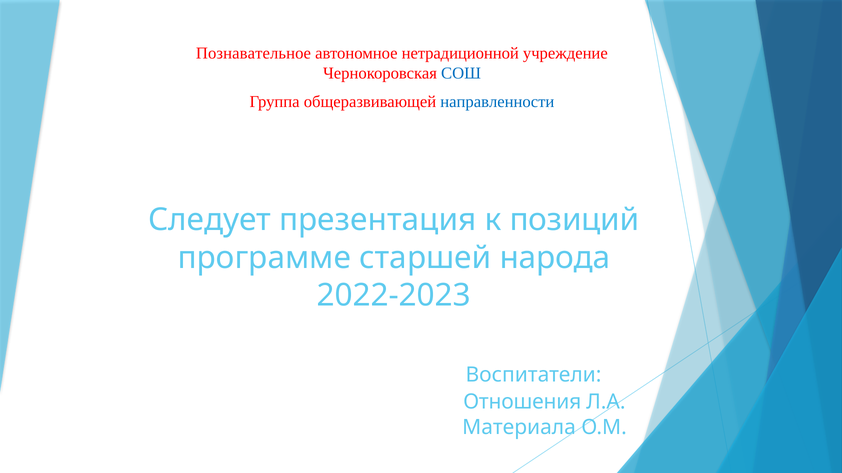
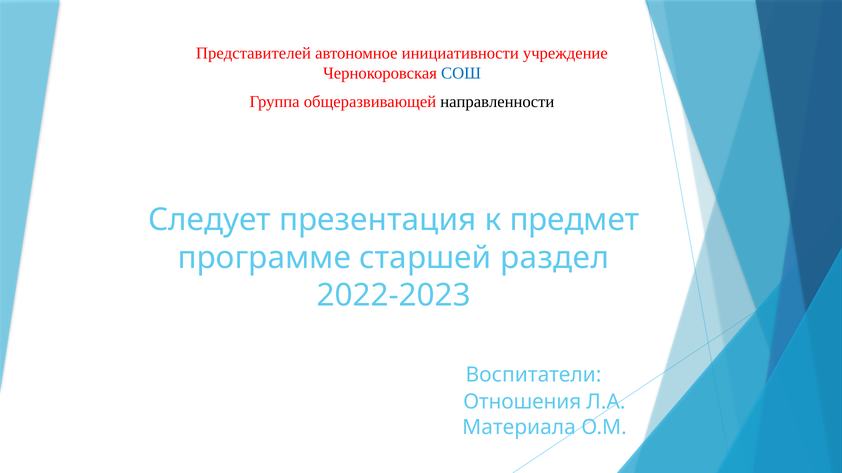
Познавательное: Познавательное -> Представителей
нетрадиционной: нетрадиционной -> инициативности
направленности colour: blue -> black
позиций: позиций -> предмет
народа: народа -> раздел
